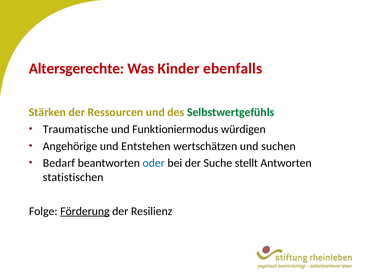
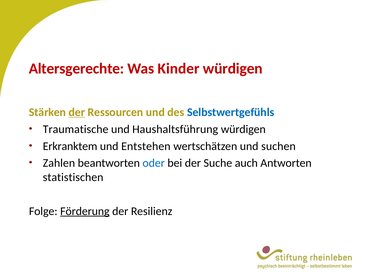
Kinder ebenfalls: ebenfalls -> würdigen
der at (77, 112) underline: none -> present
Selbstwertgefühls colour: green -> blue
Funktioniermodus: Funktioniermodus -> Haushaltsführung
Angehörige: Angehörige -> Erkranktem
Bedarf: Bedarf -> Zahlen
stellt: stellt -> auch
